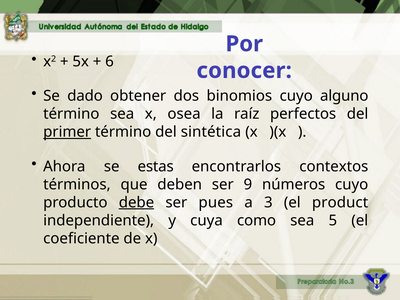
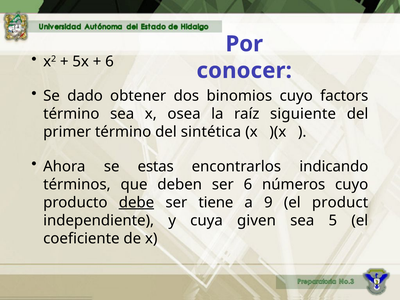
alguno: alguno -> factors
perfectos: perfectos -> siguiente
primer underline: present -> none
contextos: contextos -> indicando
ser 9: 9 -> 6
pues: pues -> tiene
3: 3 -> 9
como: como -> given
